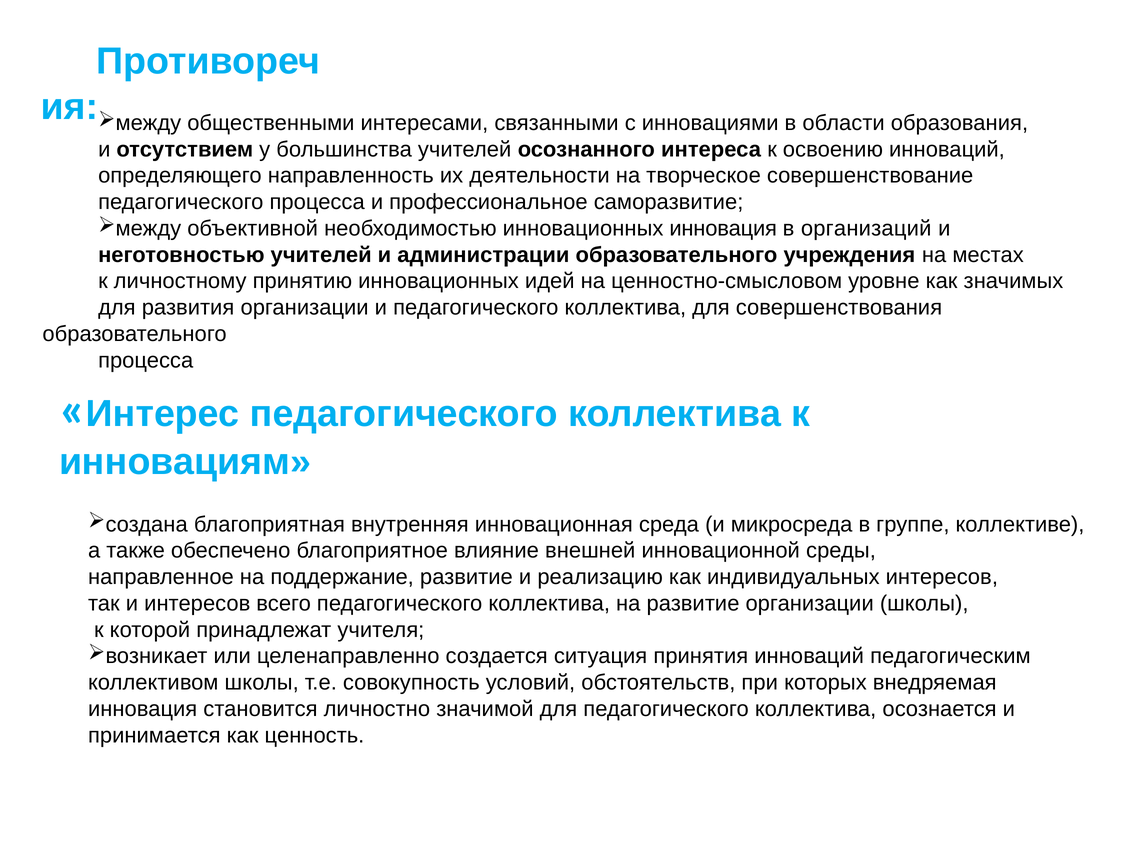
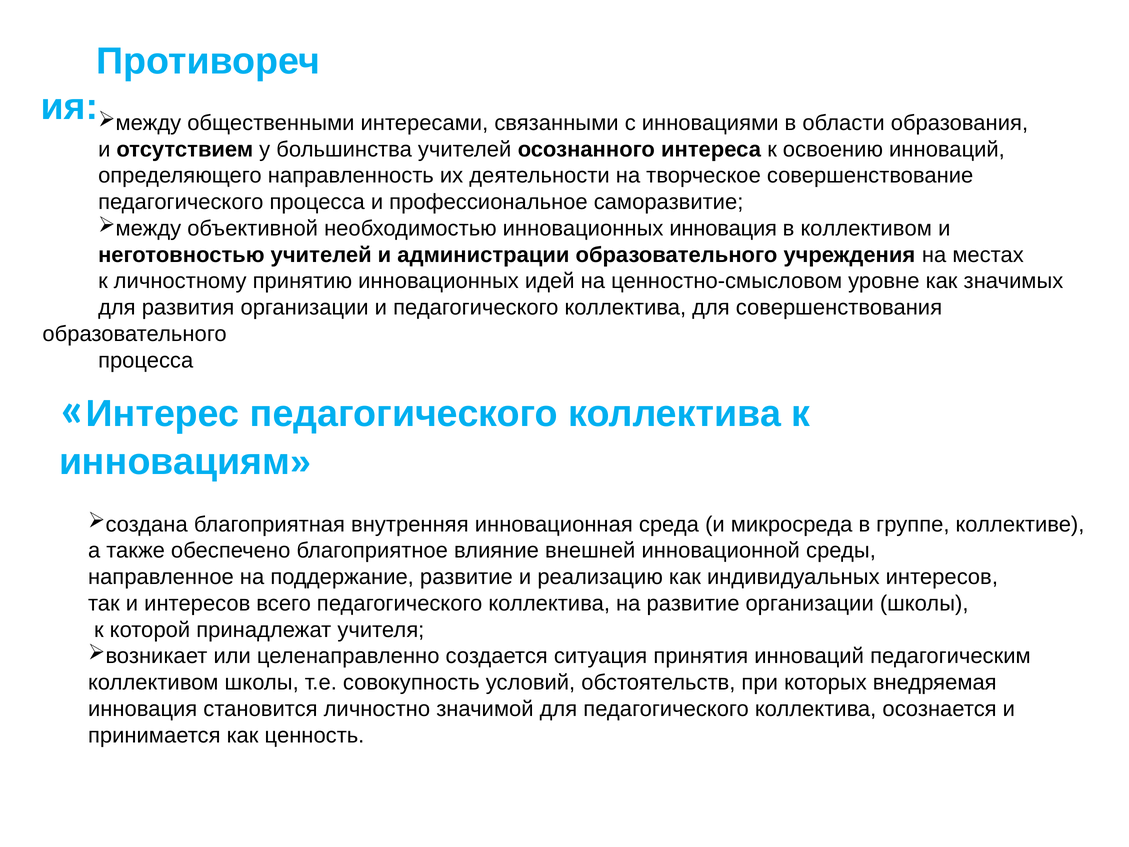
в организаций: организаций -> коллективом
